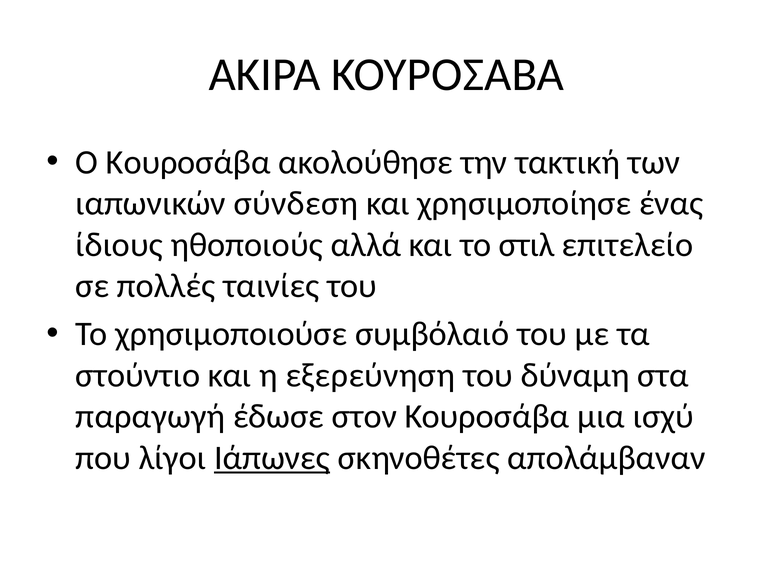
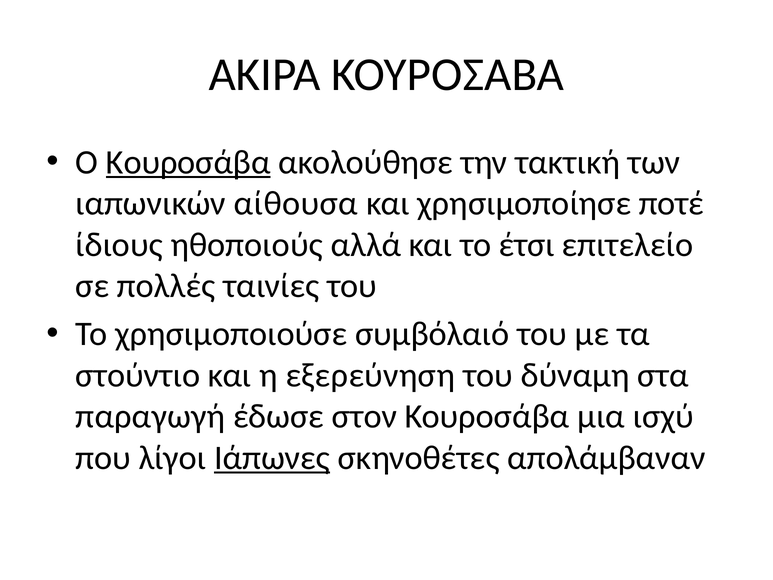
Κουροσάβα at (188, 162) underline: none -> present
σύνδεση: σύνδεση -> αίθουσα
ένας: ένας -> ποτέ
στιλ: στιλ -> έτσι
